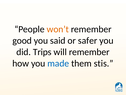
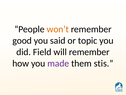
safer: safer -> topic
Trips: Trips -> Field
made colour: blue -> purple
